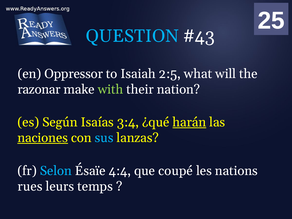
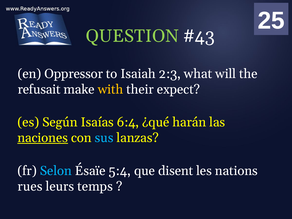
QUESTION colour: light blue -> light green
2:5: 2:5 -> 2:3
razonar: razonar -> refusait
with colour: light green -> yellow
nation: nation -> expect
3:4: 3:4 -> 6:4
harán underline: present -> none
4:4: 4:4 -> 5:4
coupé: coupé -> disent
